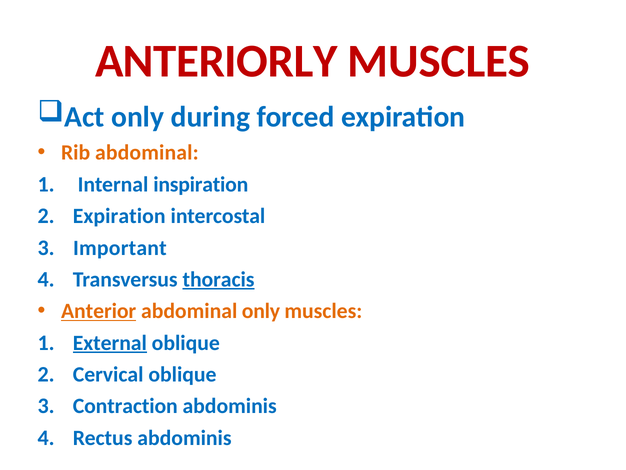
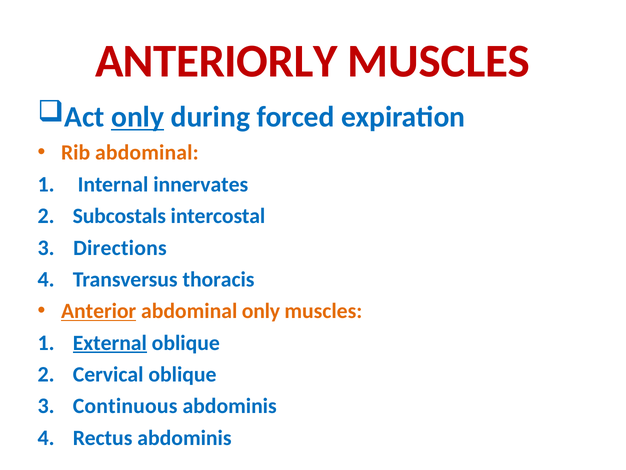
only at (138, 117) underline: none -> present
inspiration: inspiration -> innervates
Expiration at (119, 216): Expiration -> Subcostals
Important: Important -> Directions
thoracis underline: present -> none
Contraction: Contraction -> Continuous
